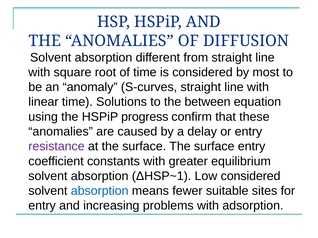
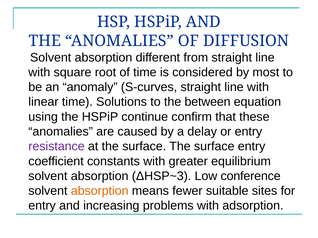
progress: progress -> continue
ΔHSP~1: ΔHSP~1 -> ΔHSP~3
Low considered: considered -> conference
absorption at (100, 191) colour: blue -> orange
